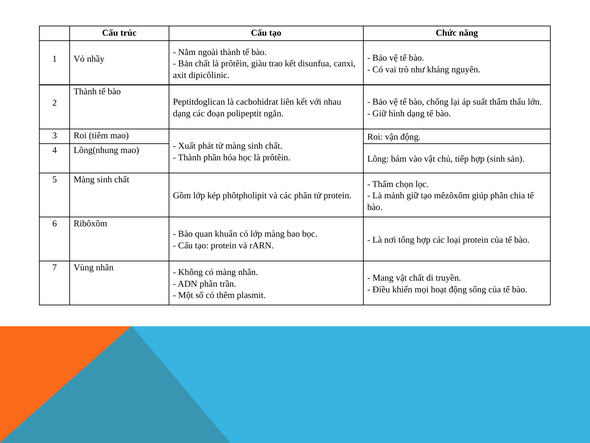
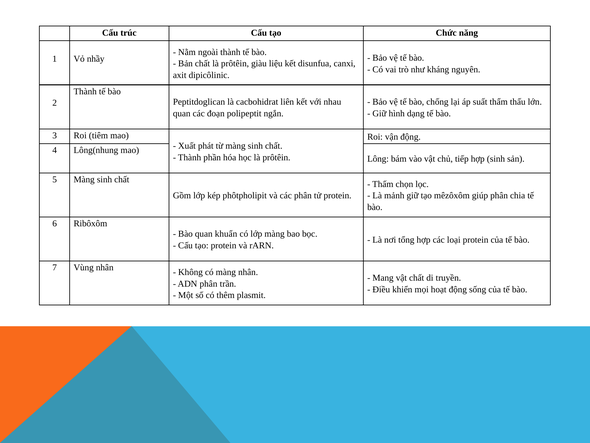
trao: trao -> liệu
dạng at (182, 113): dạng -> quan
